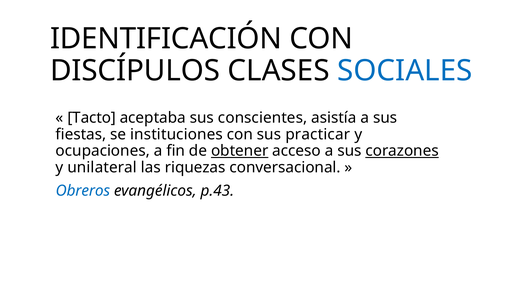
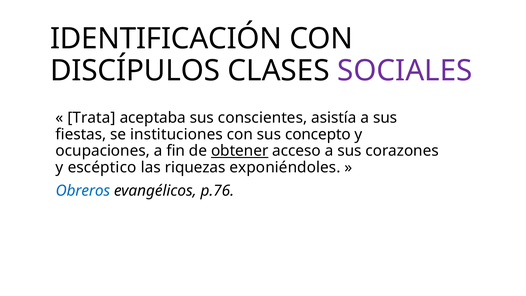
SOCIALES colour: blue -> purple
Tacto: Tacto -> Trata
practicar: practicar -> concepto
corazones underline: present -> none
unilateral: unilateral -> escéptico
conversacional: conversacional -> exponiéndoles
p.43: p.43 -> p.76
